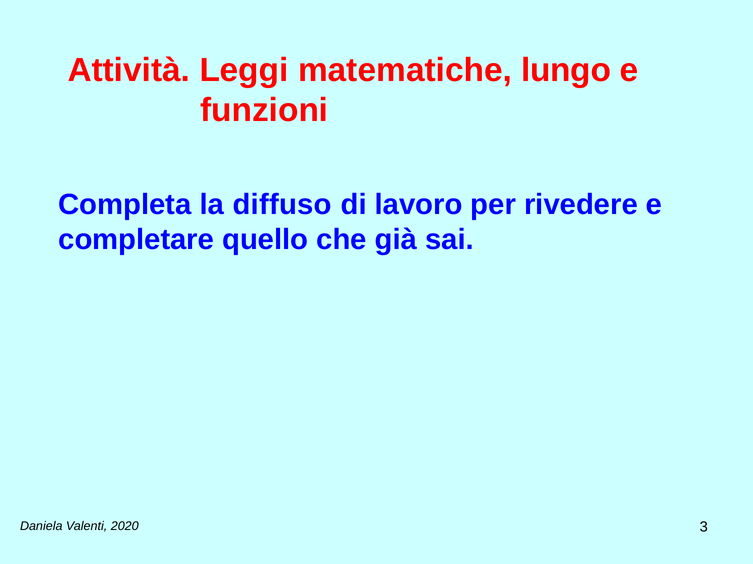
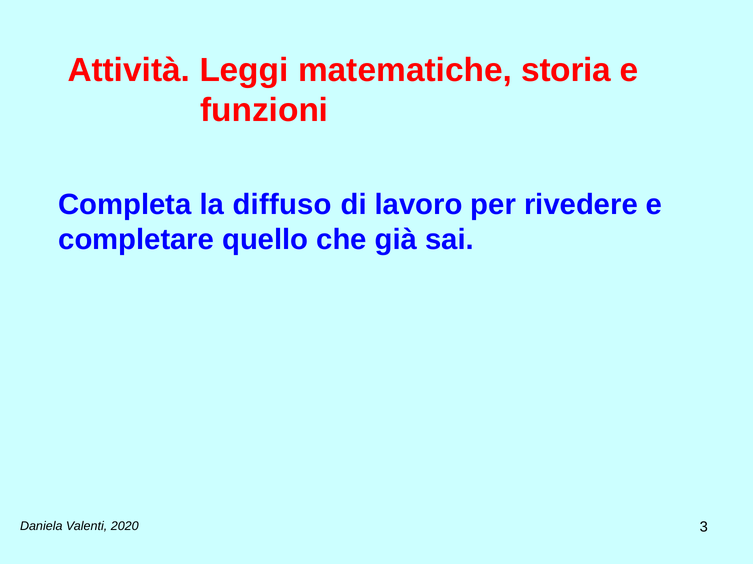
lungo: lungo -> storia
